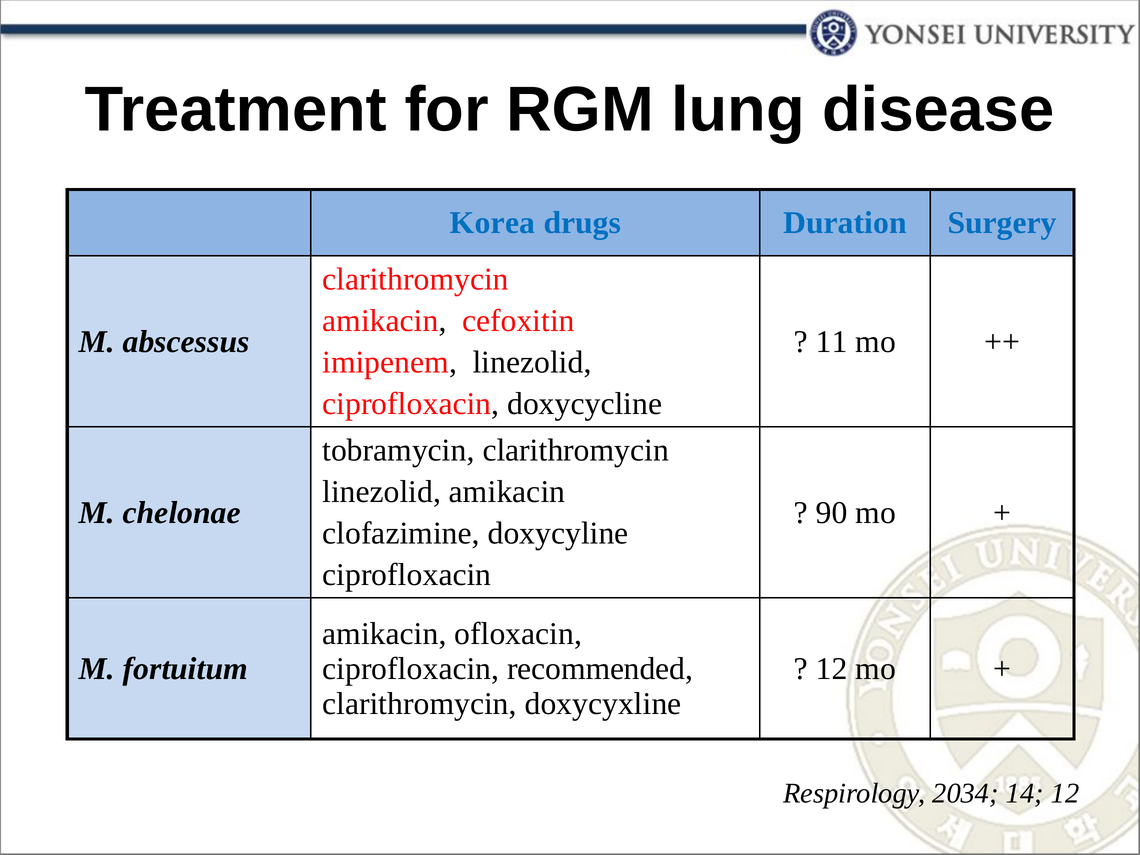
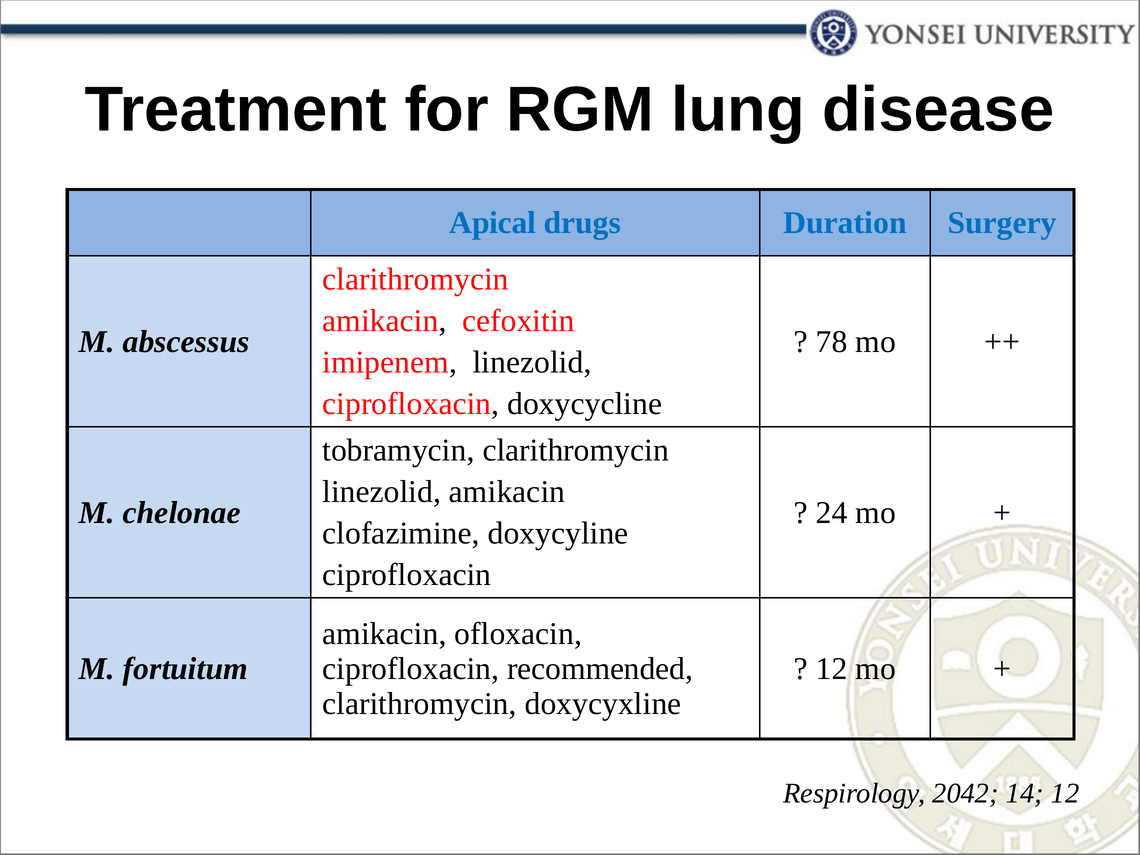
Korea: Korea -> Apical
11: 11 -> 78
90: 90 -> 24
2034: 2034 -> 2042
